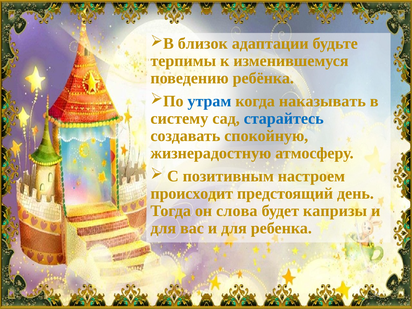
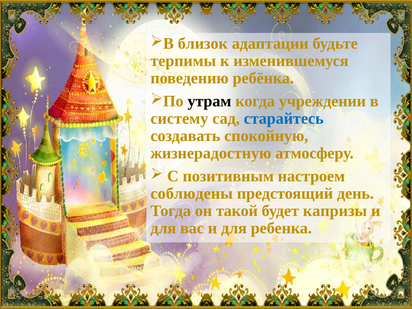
утрам colour: blue -> black
наказывать: наказывать -> учреждении
происходит: происходит -> соблюдены
слова: слова -> такой
